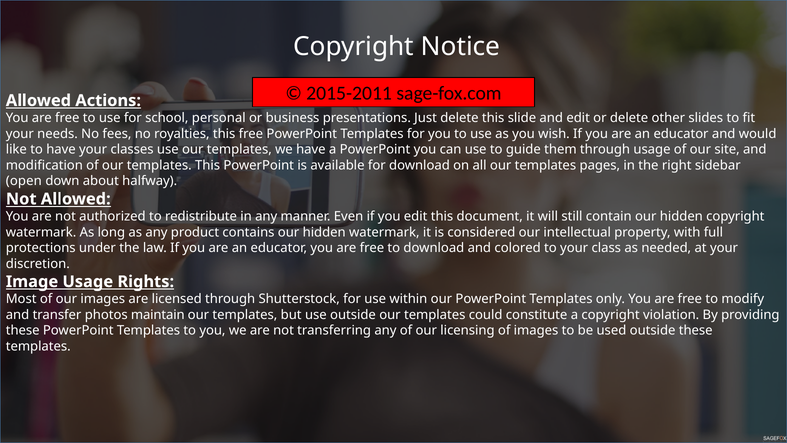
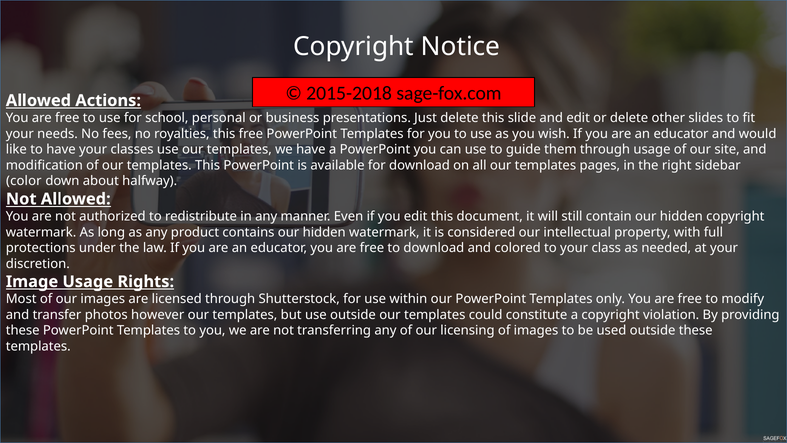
2015-2011: 2015-2011 -> 2015-2018
open: open -> color
maintain: maintain -> however
